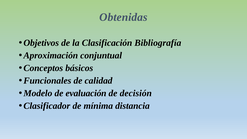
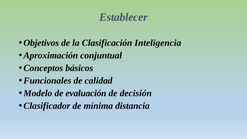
Obtenidas: Obtenidas -> Establecer
Bibliografía: Bibliografía -> Inteligencia
